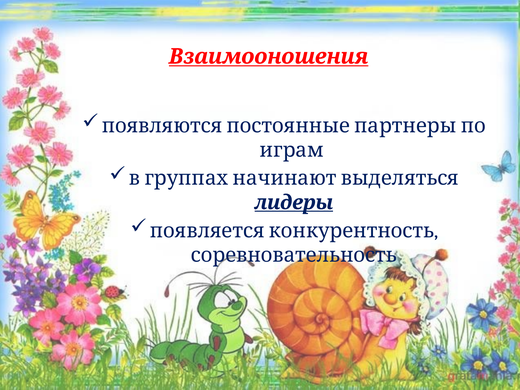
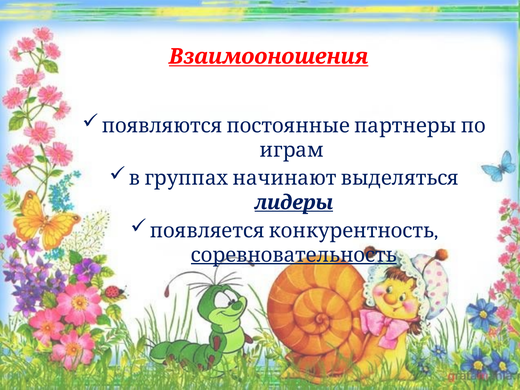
соревновательность underline: none -> present
